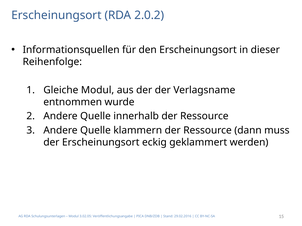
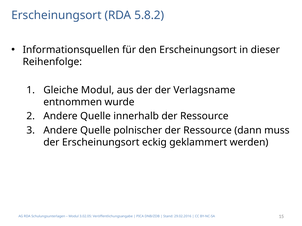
2.0.2: 2.0.2 -> 5.8.2
klammern: klammern -> polnischer
